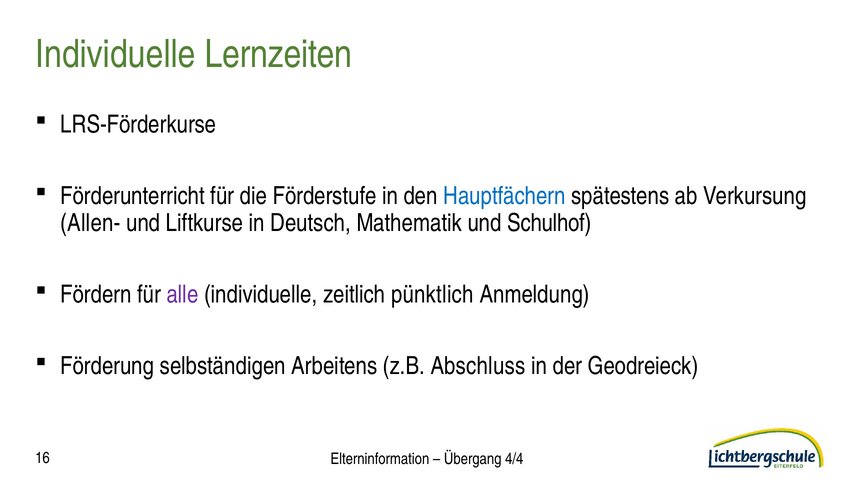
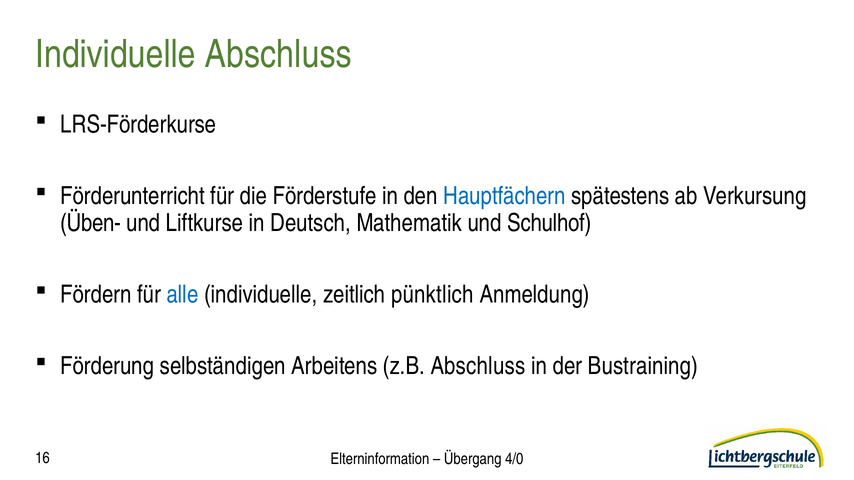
Individuelle Lernzeiten: Lernzeiten -> Abschluss
Allen-: Allen- -> Üben-
alle colour: purple -> blue
Geodreieck: Geodreieck -> Bustraining
4/4: 4/4 -> 4/0
